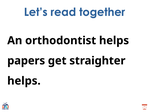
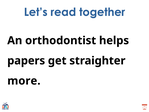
helps at (24, 81): helps -> more
